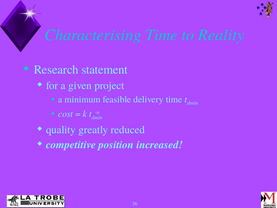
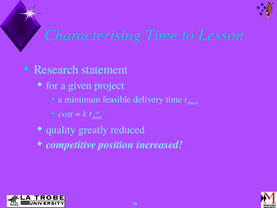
Reality: Reality -> Lesson
